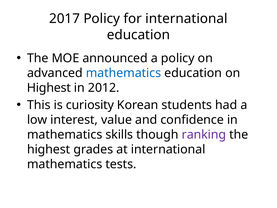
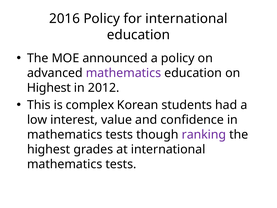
2017: 2017 -> 2016
mathematics at (124, 73) colour: blue -> purple
curiosity: curiosity -> complex
skills at (119, 135): skills -> tests
